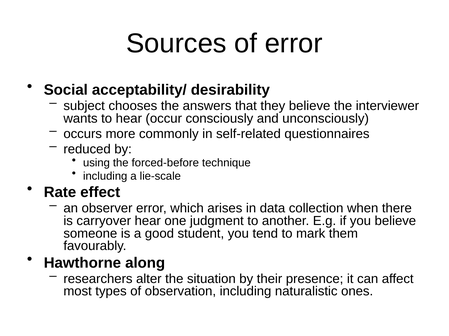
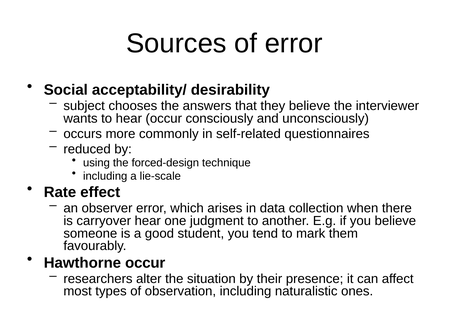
forced-before: forced-before -> forced-design
Hawthorne along: along -> occur
